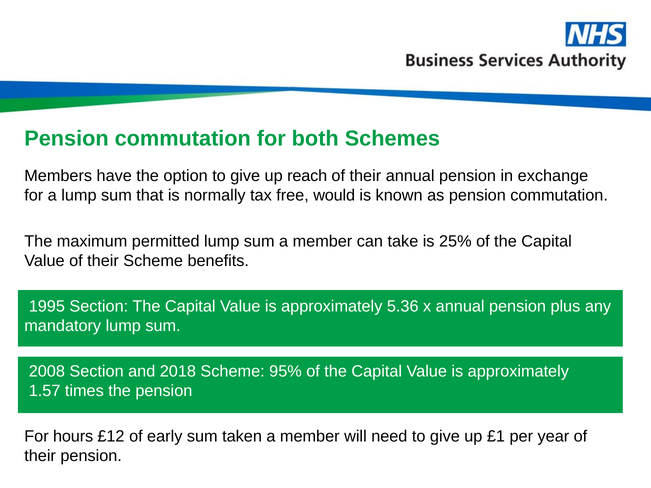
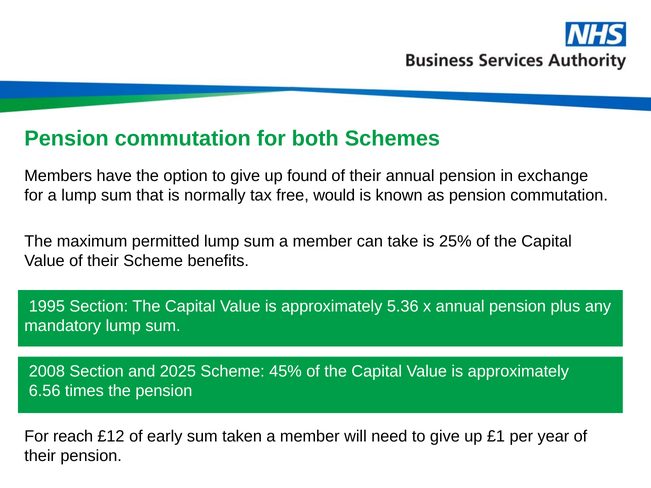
reach: reach -> found
2018: 2018 -> 2025
95%: 95% -> 45%
1.57: 1.57 -> 6.56
hours: hours -> reach
